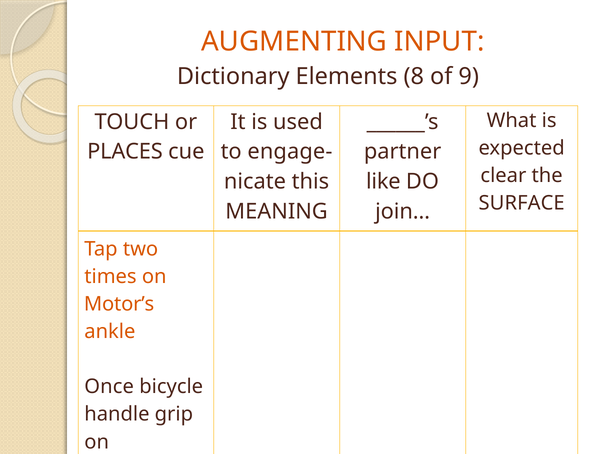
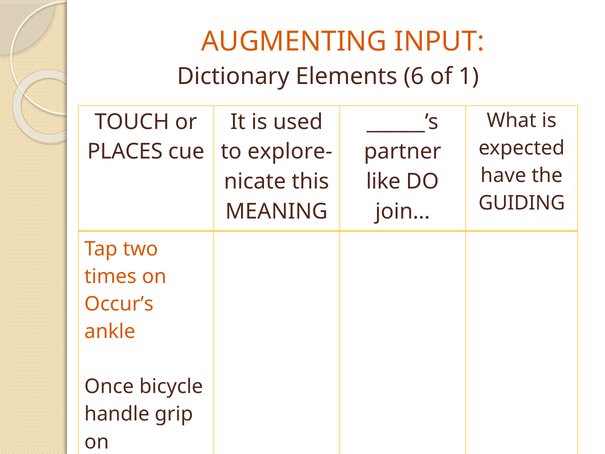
8: 8 -> 6
9: 9 -> 1
engage-: engage- -> explore-
clear: clear -> have
SURFACE: SURFACE -> GUIDING
Motor’s: Motor’s -> Occur’s
